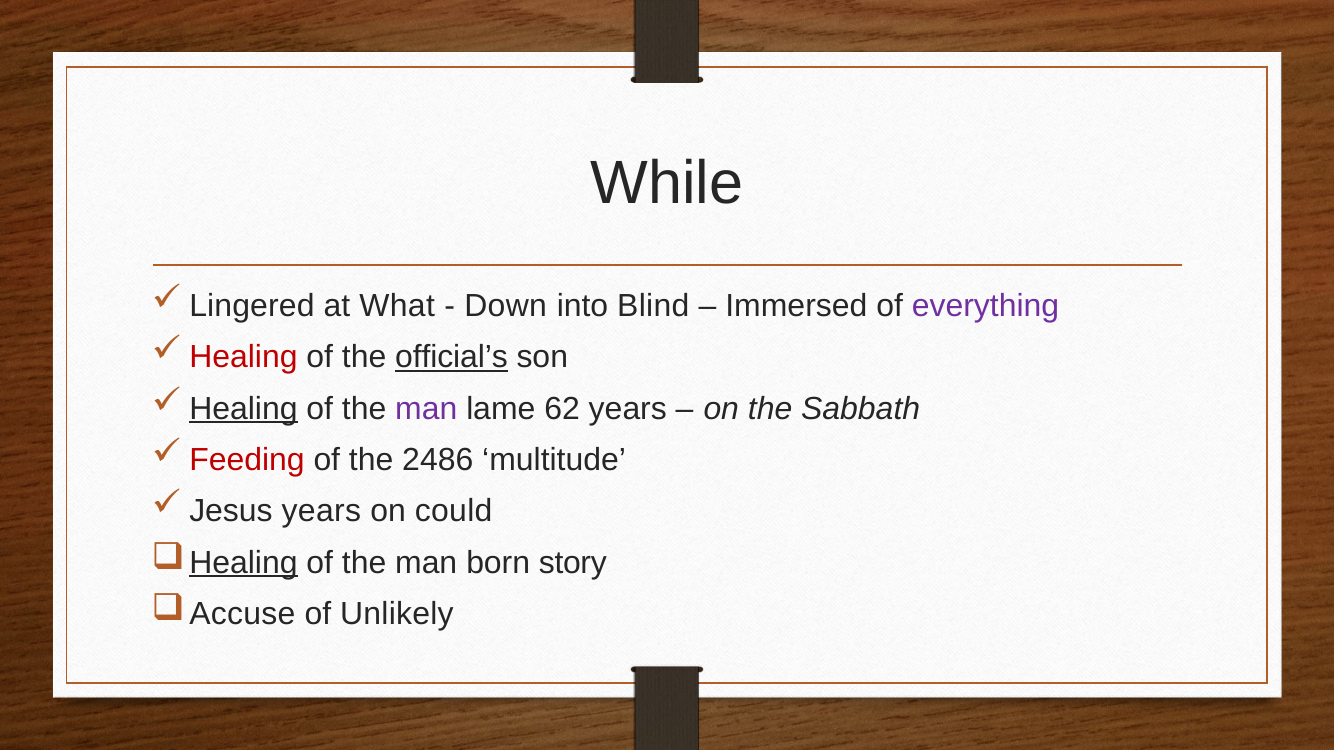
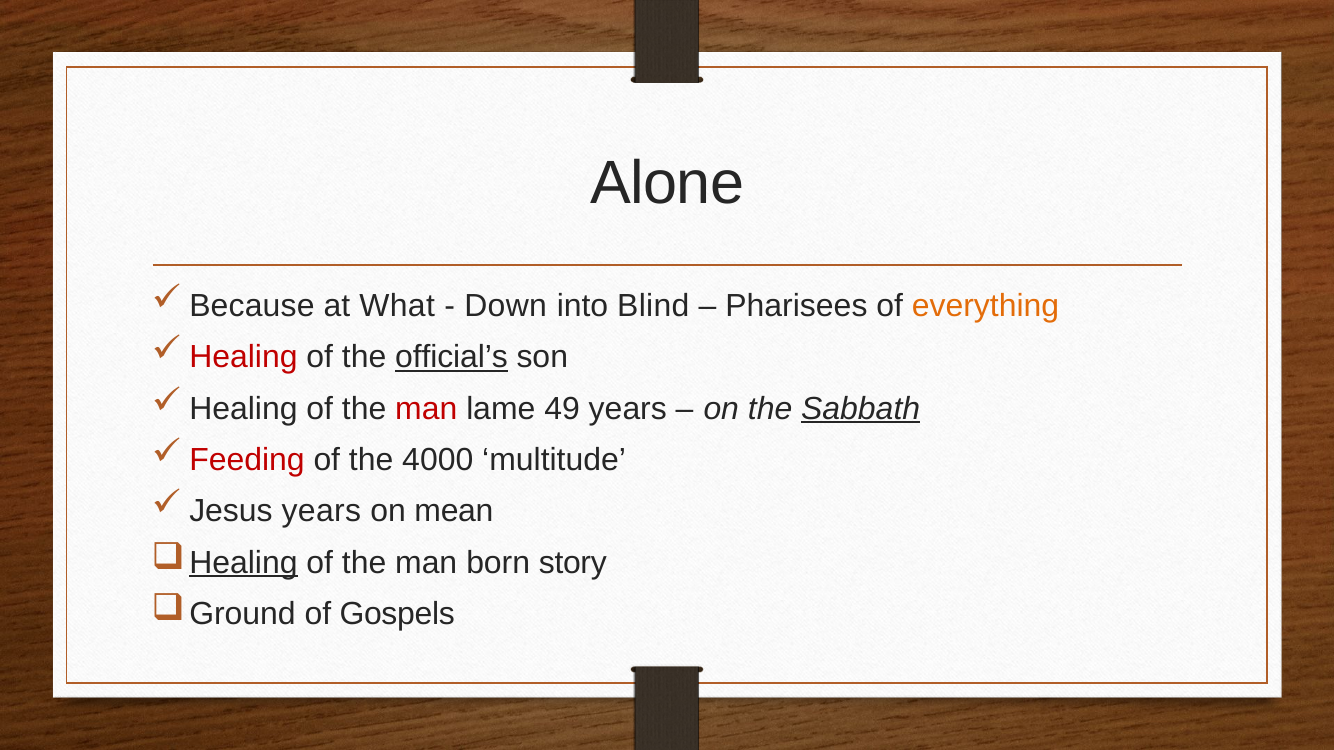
While: While -> Alone
Lingered: Lingered -> Because
Immersed: Immersed -> Pharisees
everything colour: purple -> orange
Healing at (243, 409) underline: present -> none
man at (426, 409) colour: purple -> red
62: 62 -> 49
Sabbath underline: none -> present
2486: 2486 -> 4000
could: could -> mean
Accuse: Accuse -> Ground
Unlikely: Unlikely -> Gospels
